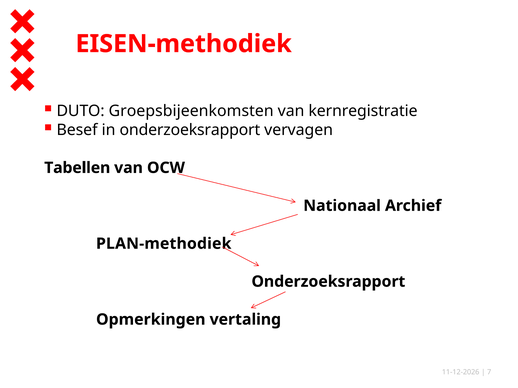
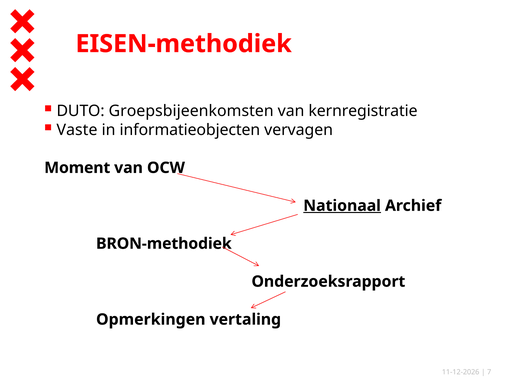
Besef: Besef -> Vaste
in onderzoeksrapport: onderzoeksrapport -> informatieobjecten
Tabellen: Tabellen -> Moment
Nationaal underline: none -> present
PLAN-methodiek: PLAN-methodiek -> BRON-methodiek
